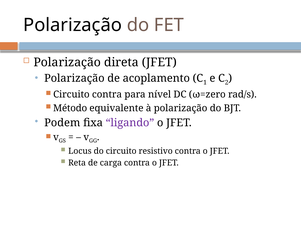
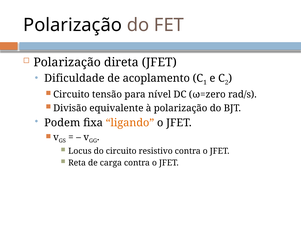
Polarização at (74, 78): Polarização -> Dificuldade
Circuito contra: contra -> tensão
Método: Método -> Divisão
ligando colour: purple -> orange
